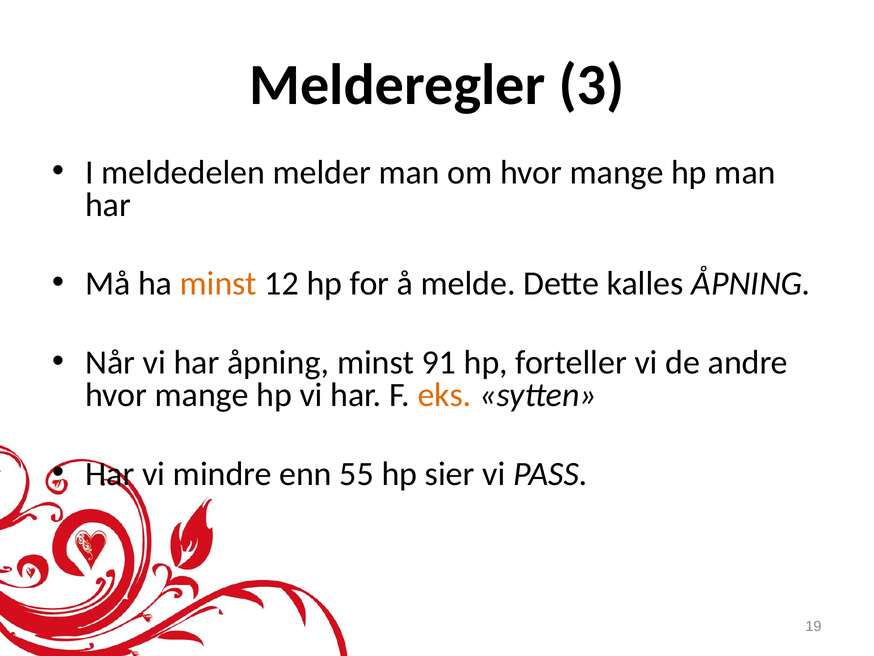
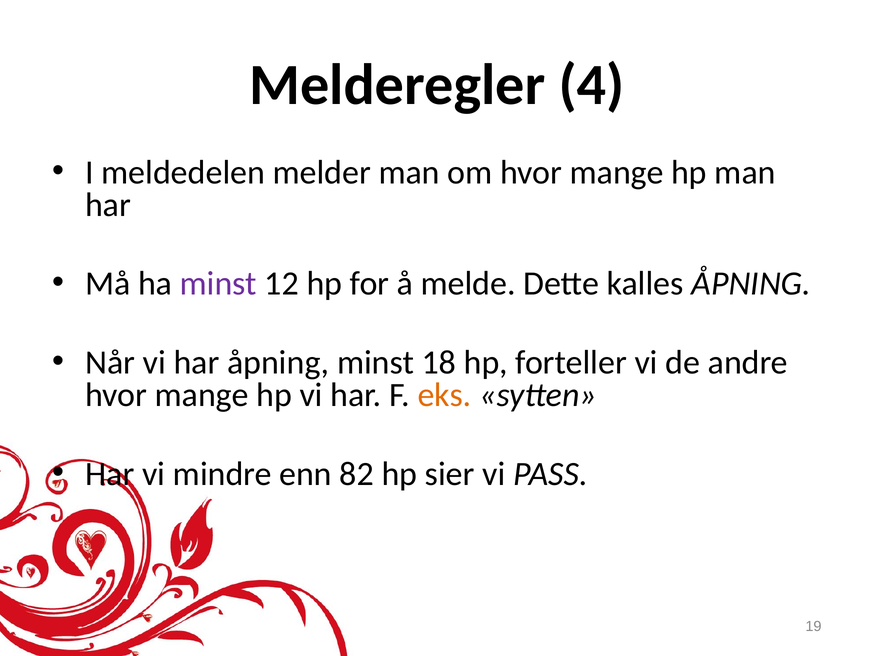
3: 3 -> 4
minst at (218, 283) colour: orange -> purple
91: 91 -> 18
55: 55 -> 82
